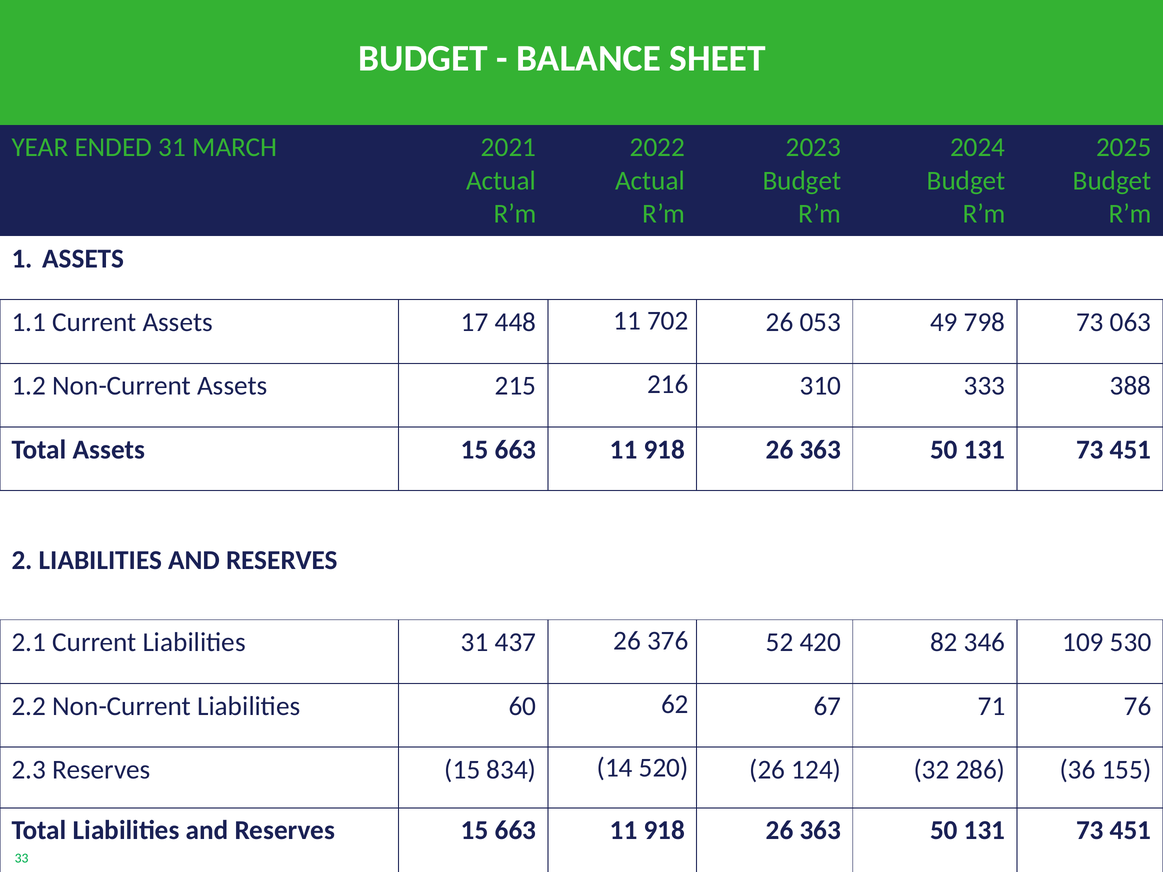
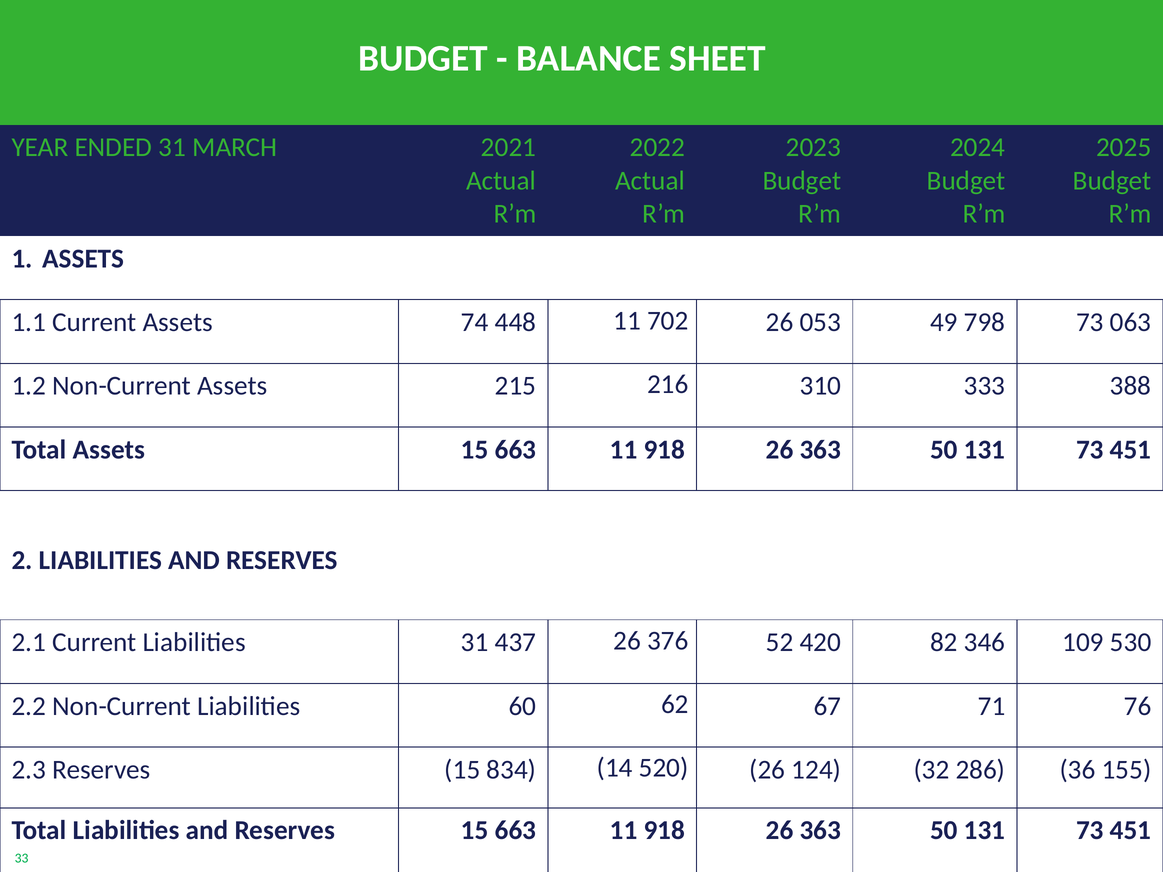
17: 17 -> 74
